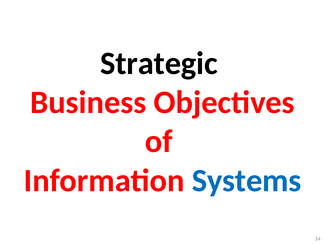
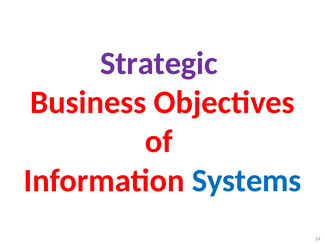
Strategic colour: black -> purple
